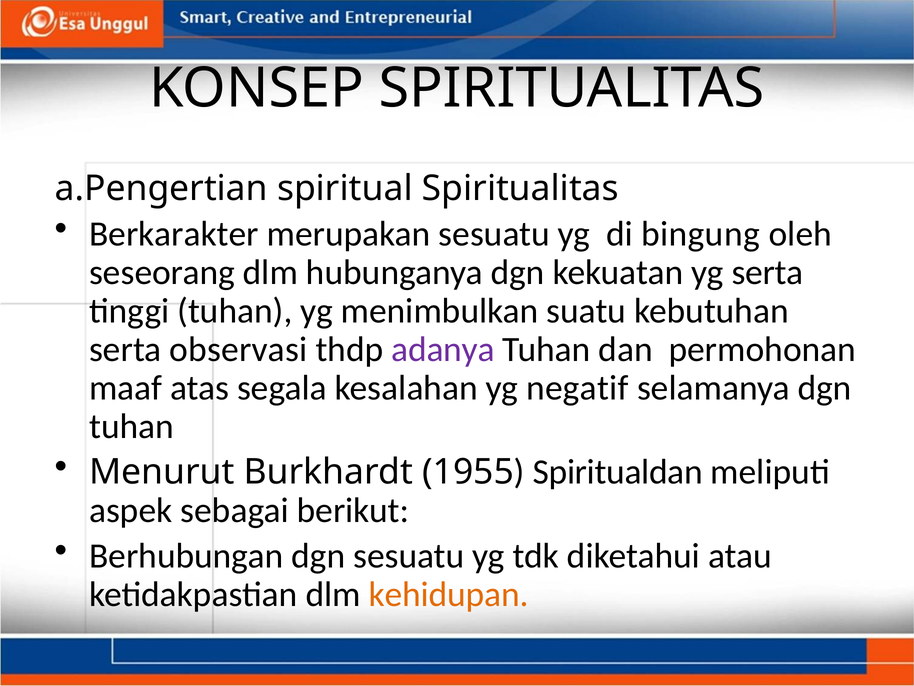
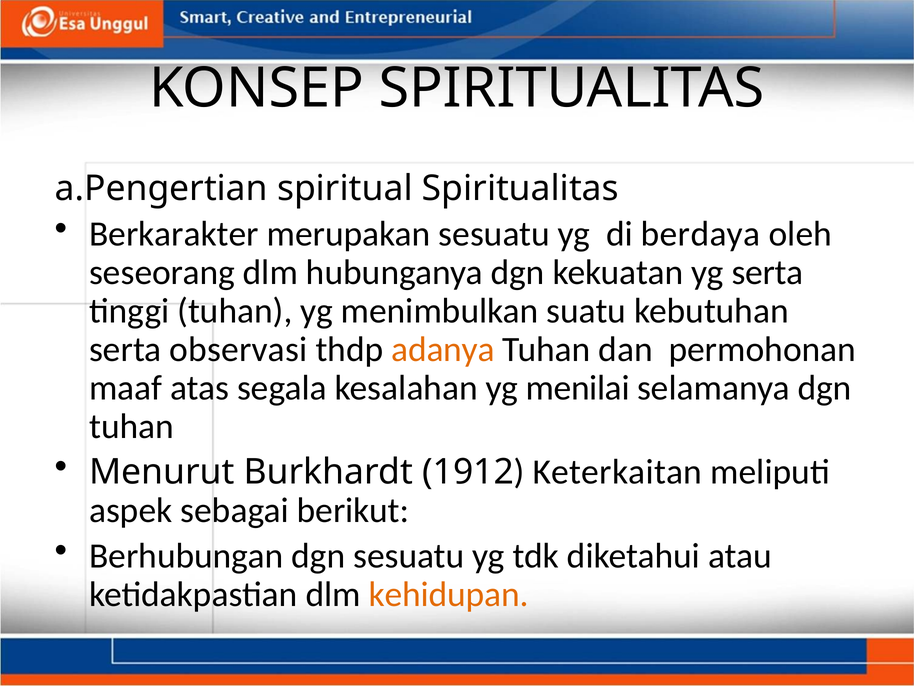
bingung: bingung -> berdaya
adanya colour: purple -> orange
negatif: negatif -> menilai
1955: 1955 -> 1912
Spiritualdan: Spiritualdan -> Keterkaitan
